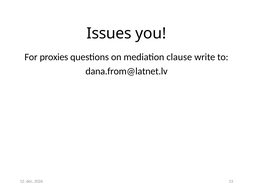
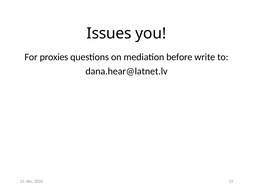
clause: clause -> before
dana.from@latnet.lv: dana.from@latnet.lv -> dana.hear@latnet.lv
